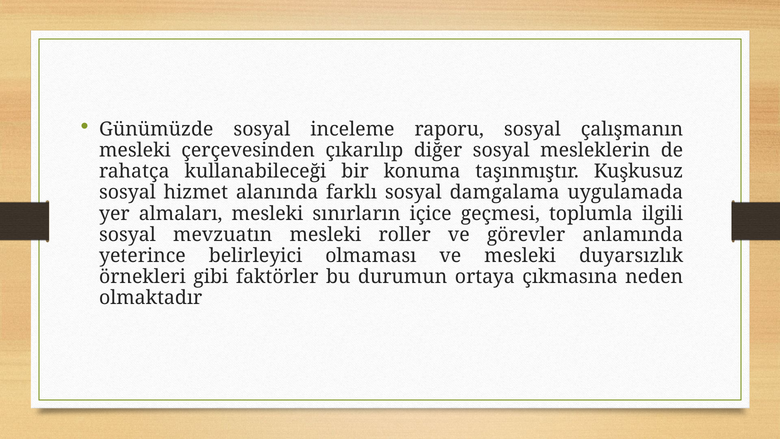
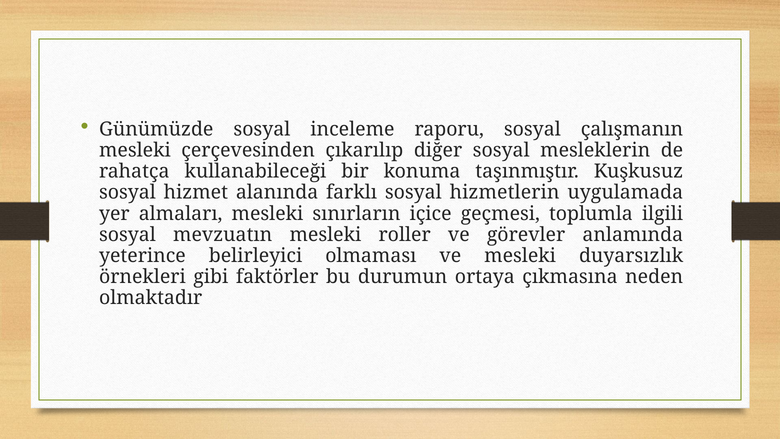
damgalama: damgalama -> hizmetlerin
